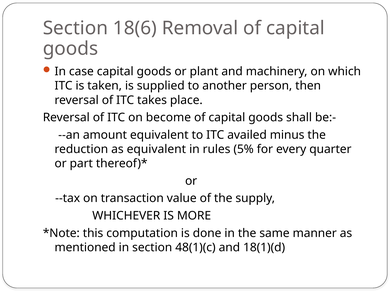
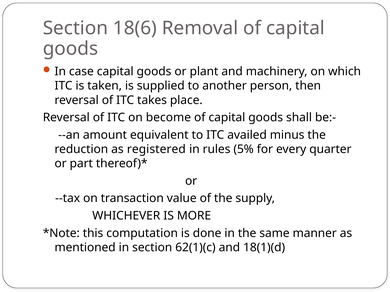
as equivalent: equivalent -> registered
48(1)(c: 48(1)(c -> 62(1)(c
